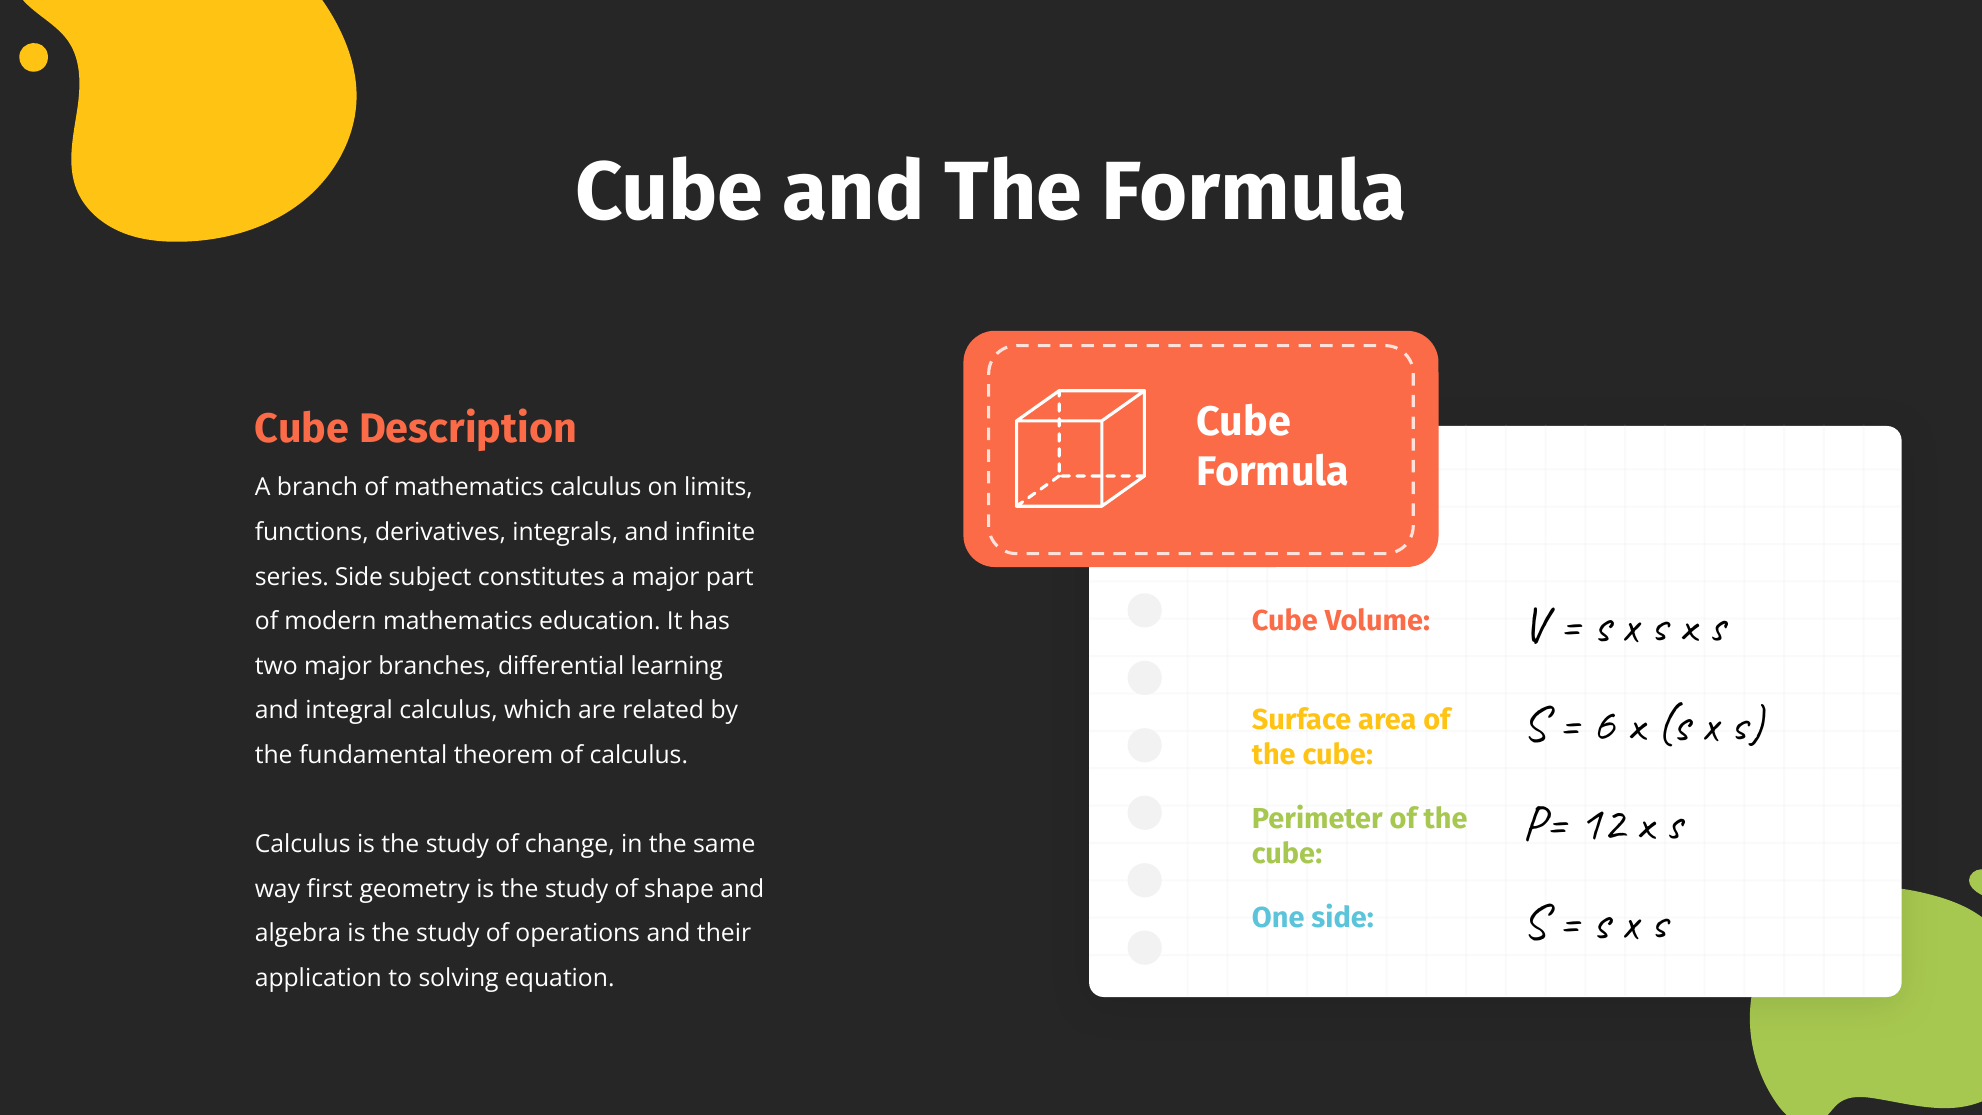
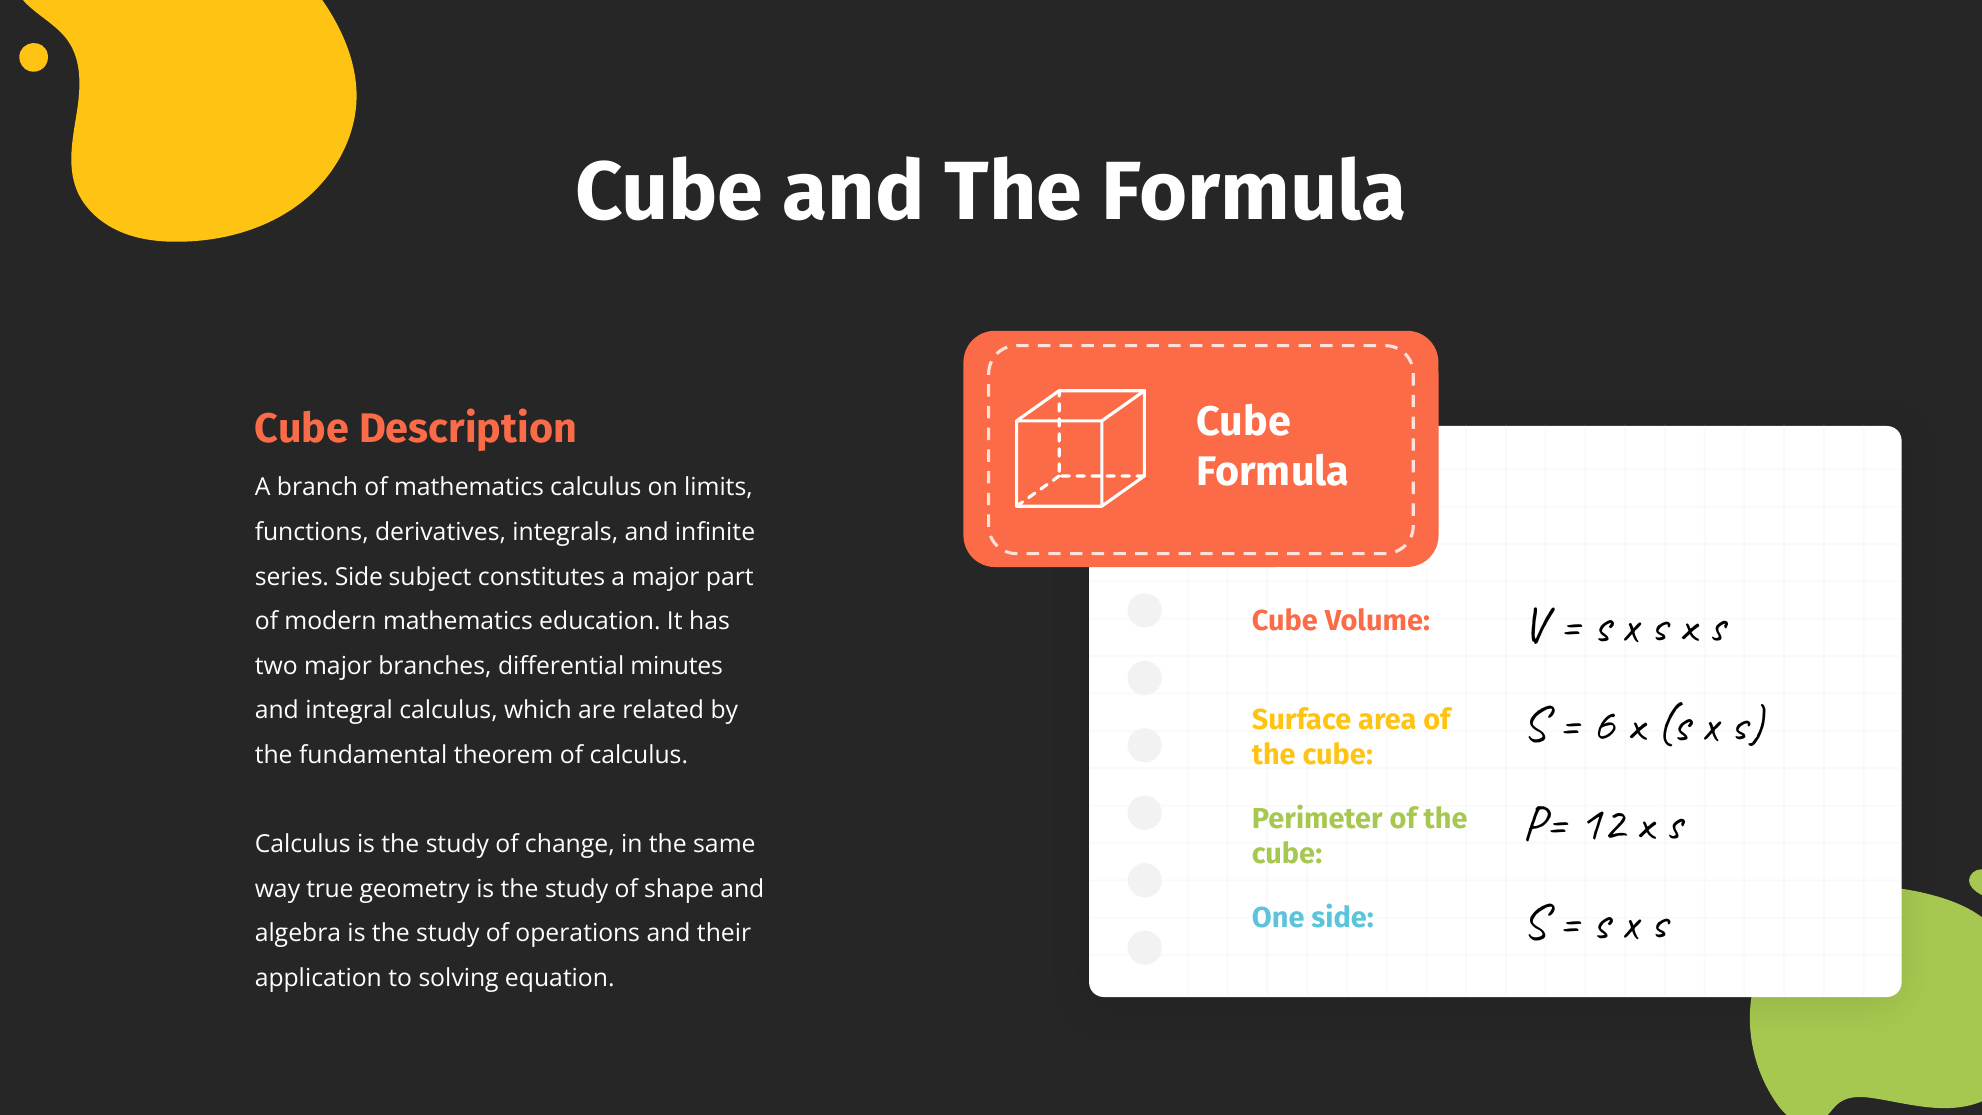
learning: learning -> minutes
first: first -> true
